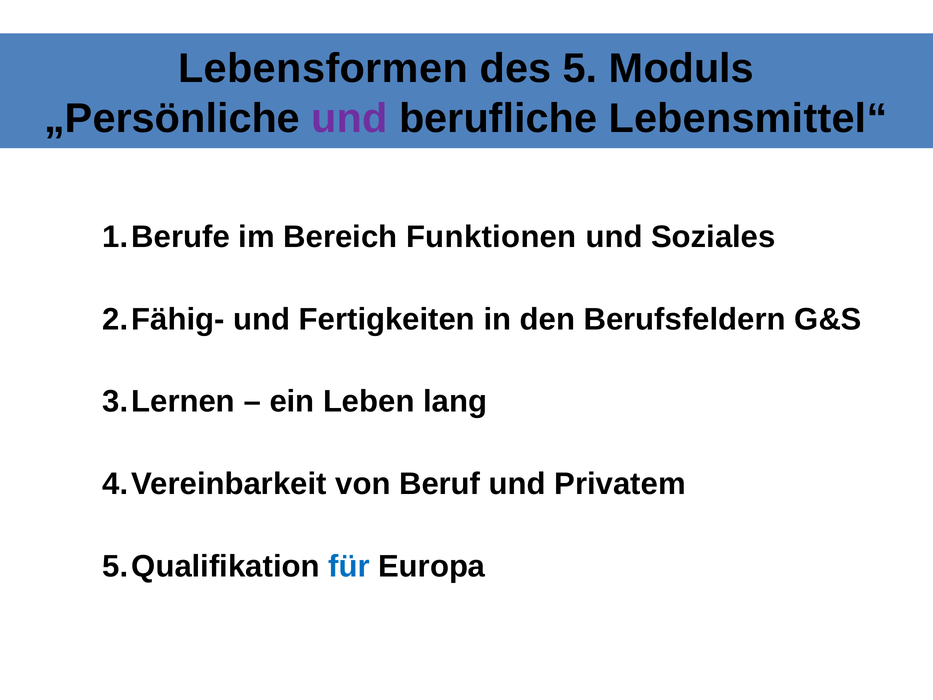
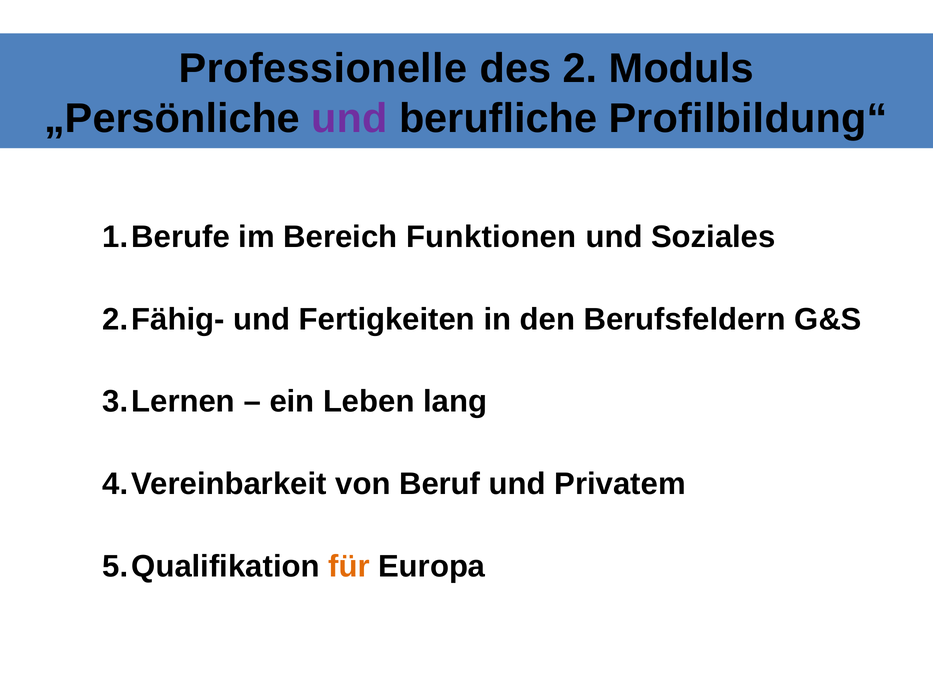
Lebensformen: Lebensformen -> Professionelle
5: 5 -> 2
Lebensmittel“: Lebensmittel“ -> Profilbildung“
für colour: blue -> orange
